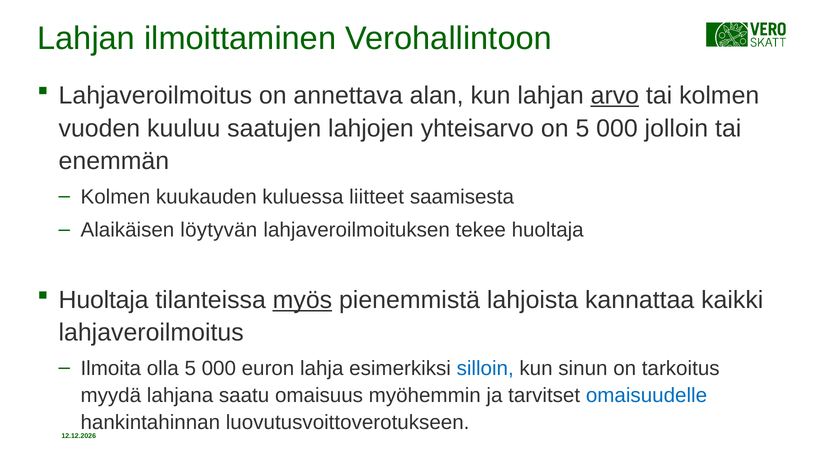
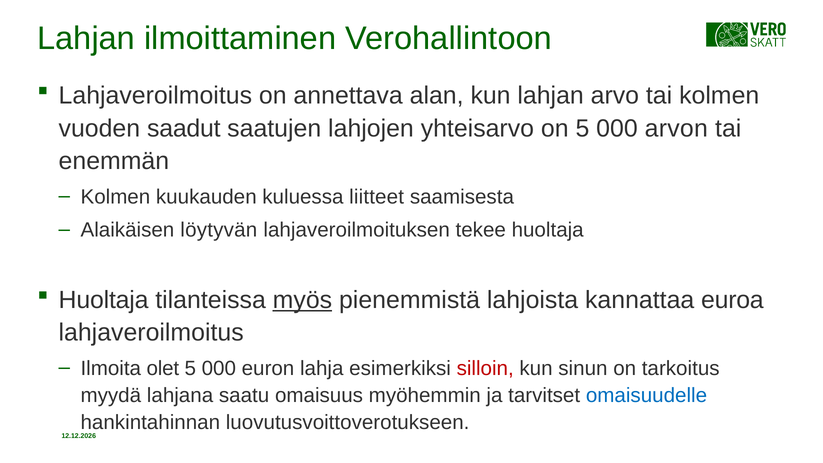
arvo underline: present -> none
kuuluu: kuuluu -> saadut
jolloin: jolloin -> arvon
kaikki: kaikki -> euroa
olla: olla -> olet
silloin colour: blue -> red
